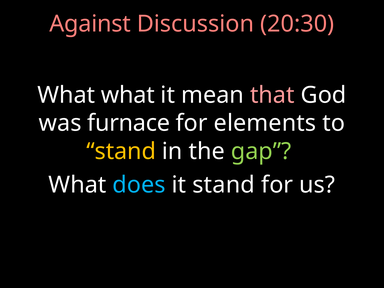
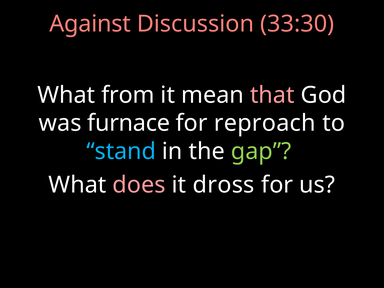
20:30: 20:30 -> 33:30
What what: what -> from
elements: elements -> reproach
stand at (121, 151) colour: yellow -> light blue
does colour: light blue -> pink
it stand: stand -> dross
